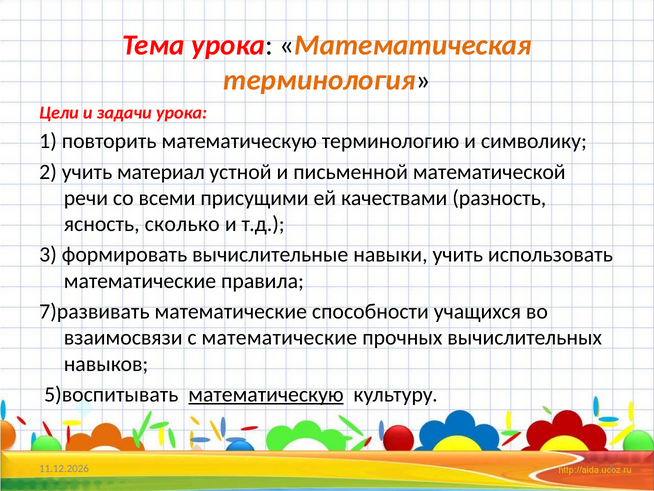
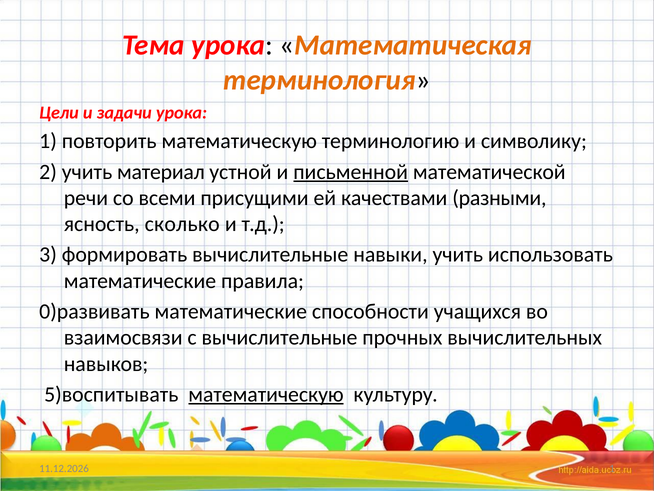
письменной underline: none -> present
разность: разность -> разными
7)развивать: 7)развивать -> 0)развивать
с математические: математические -> вычислительные
5 at (612, 468): 5 -> 1
